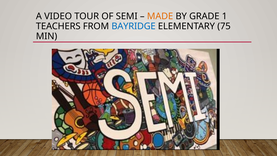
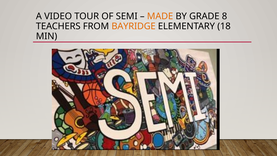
1: 1 -> 8
BAYRIDGE colour: blue -> orange
75: 75 -> 18
